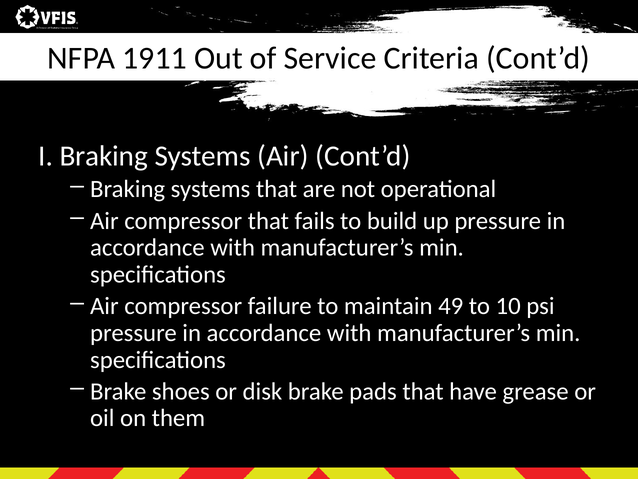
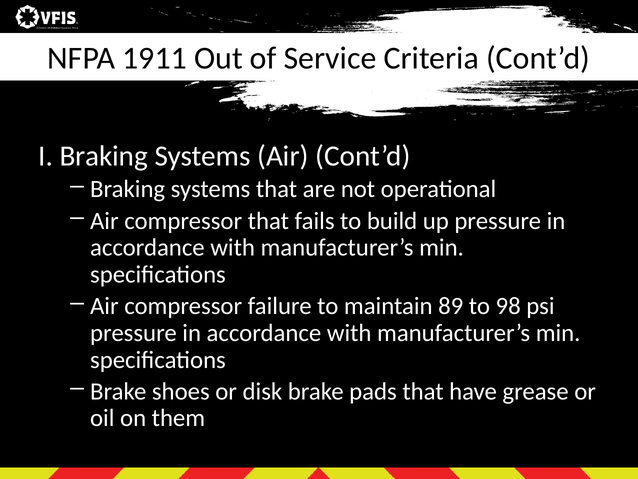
49: 49 -> 89
10: 10 -> 98
